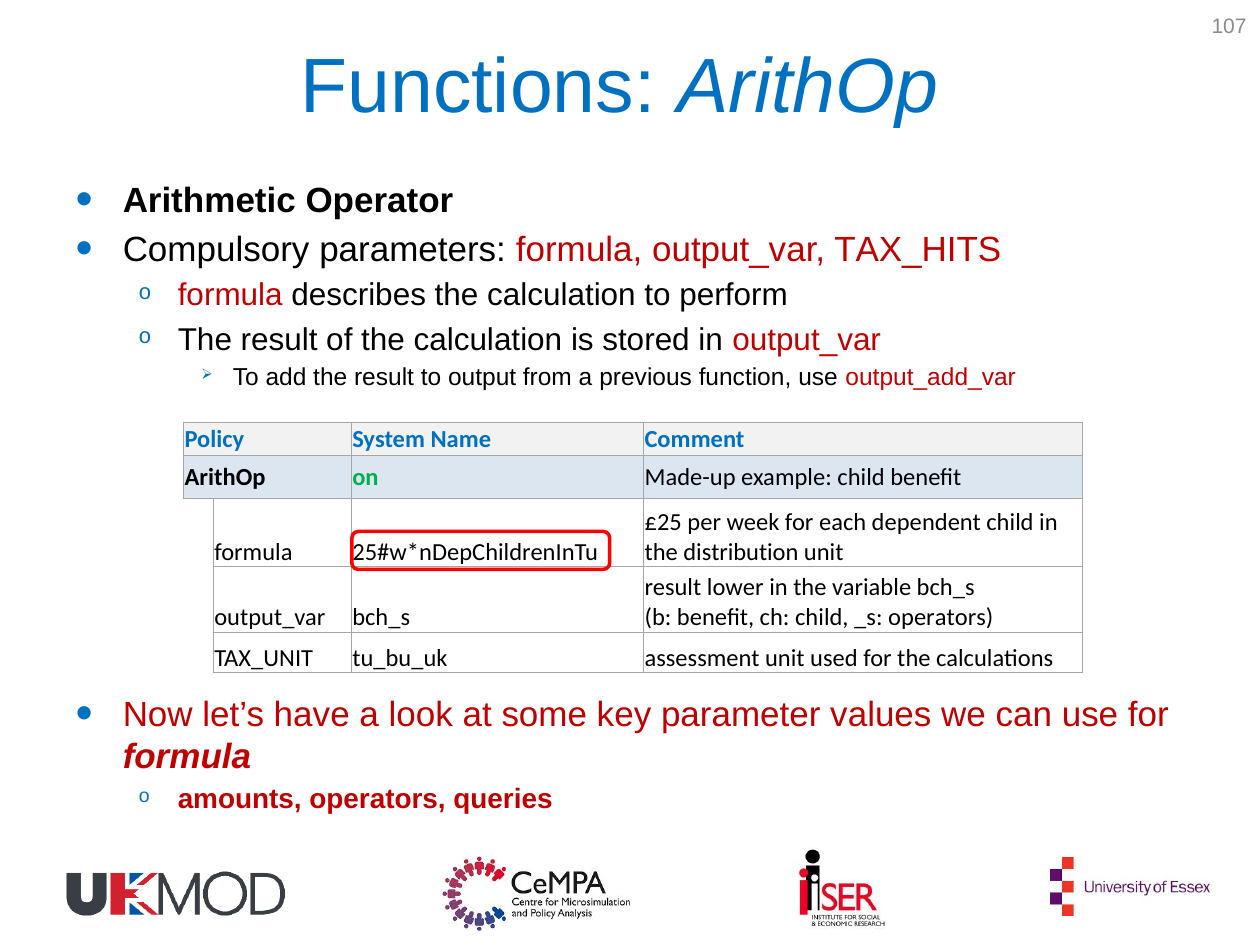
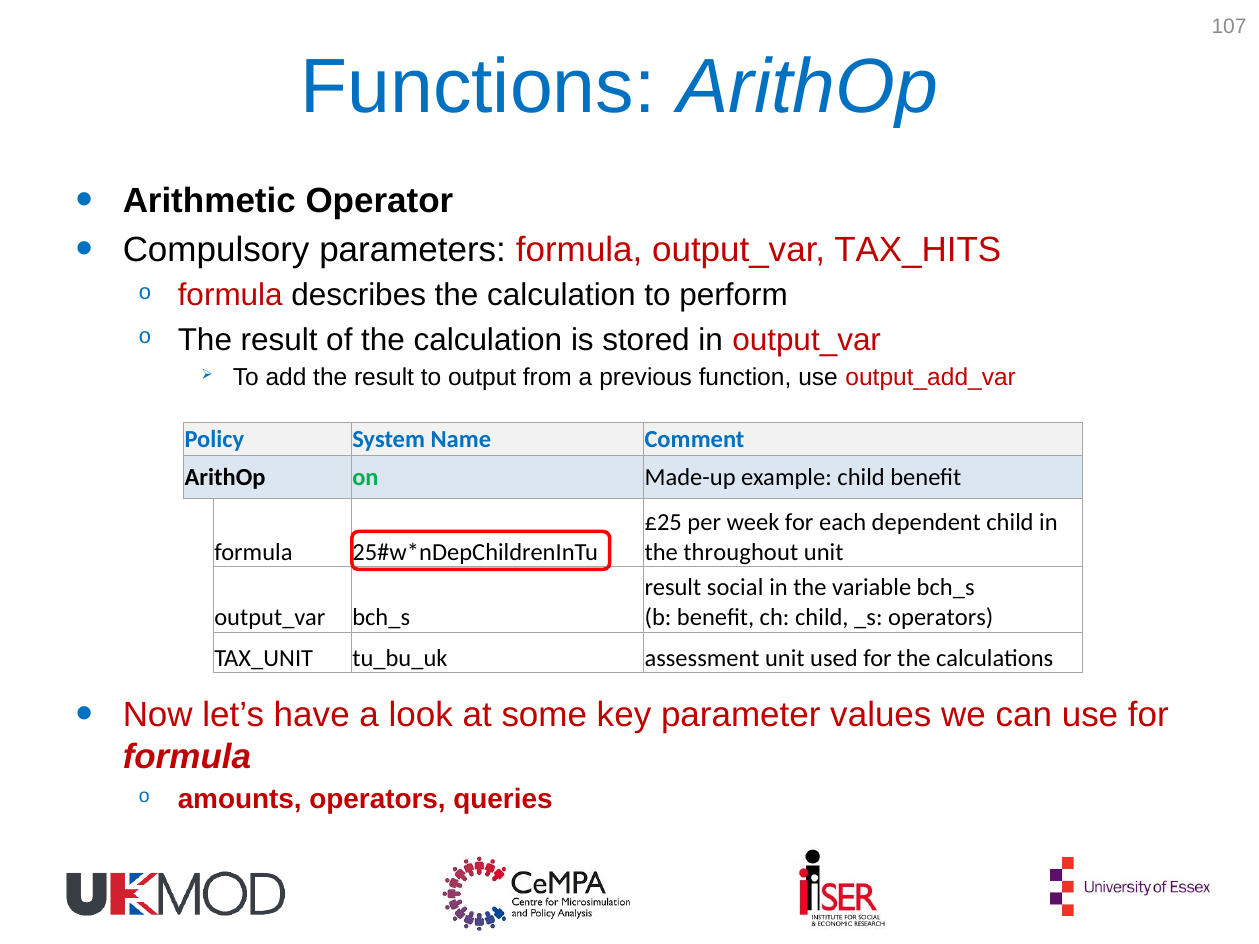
distribution: distribution -> throughout
lower: lower -> social
